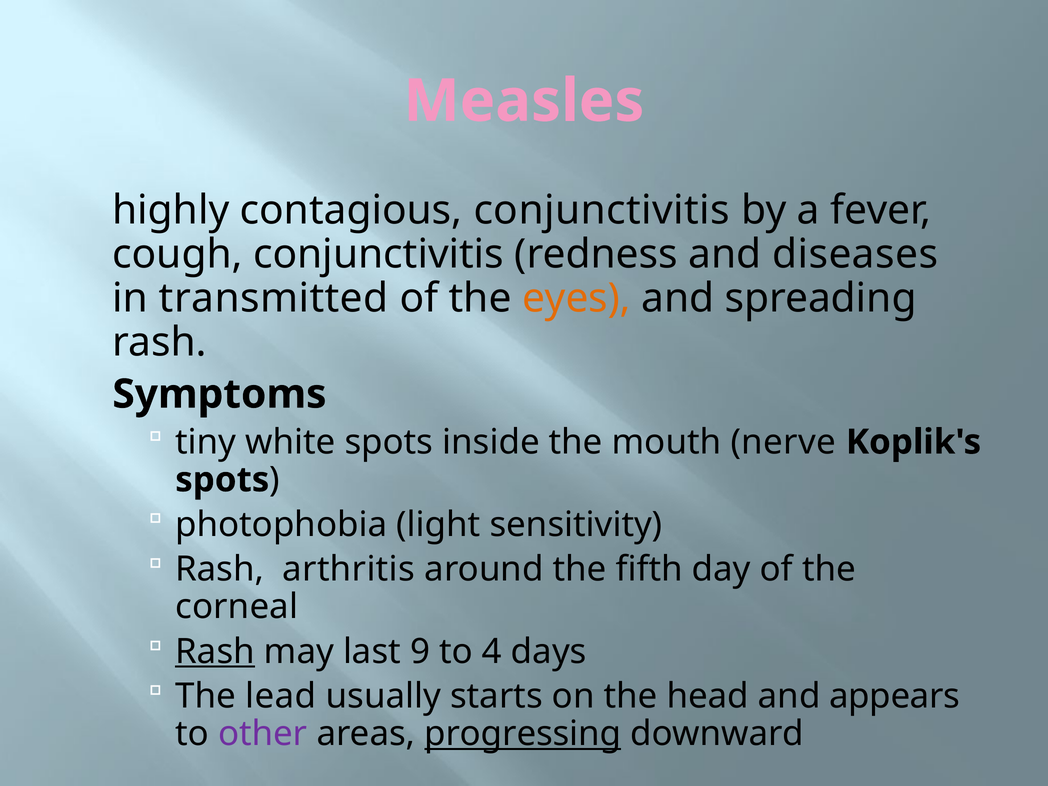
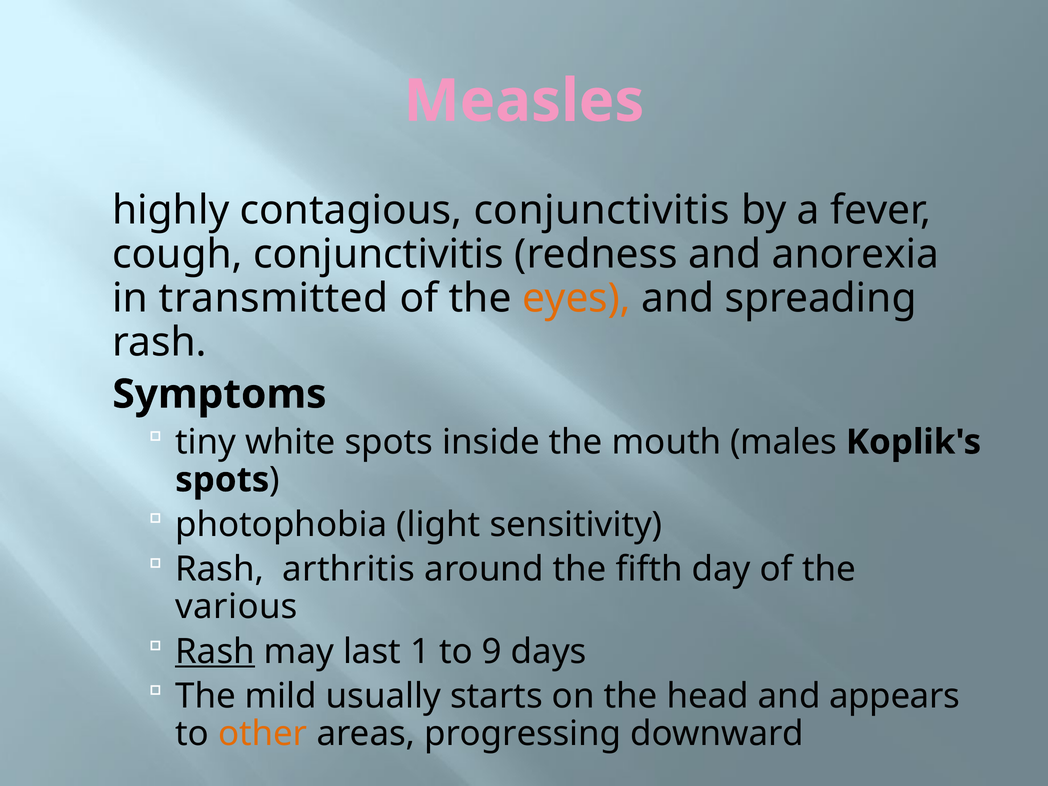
diseases: diseases -> anorexia
nerve: nerve -> males
corneal: corneal -> various
9: 9 -> 1
4: 4 -> 9
lead: lead -> mild
other colour: purple -> orange
progressing underline: present -> none
